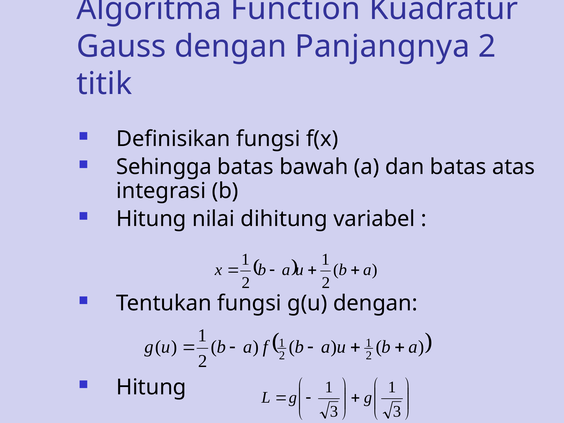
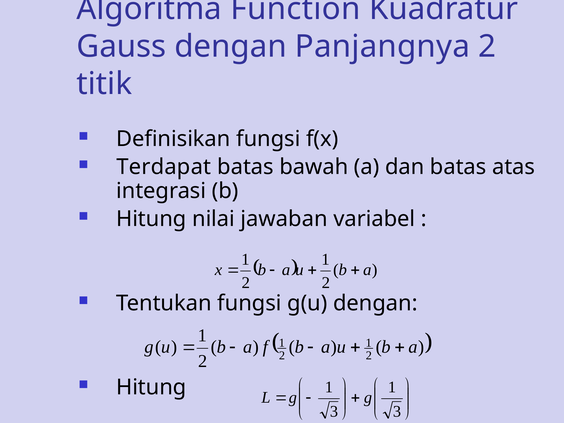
Sehingga: Sehingga -> Terdapat
dihitung: dihitung -> jawaban
